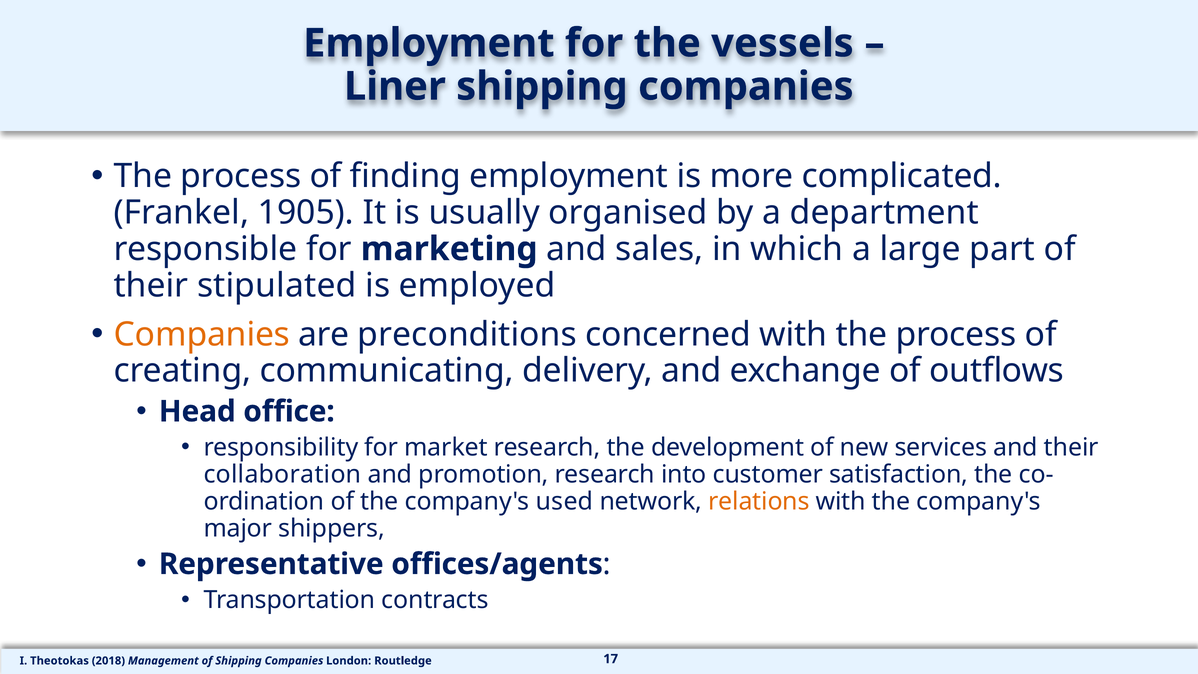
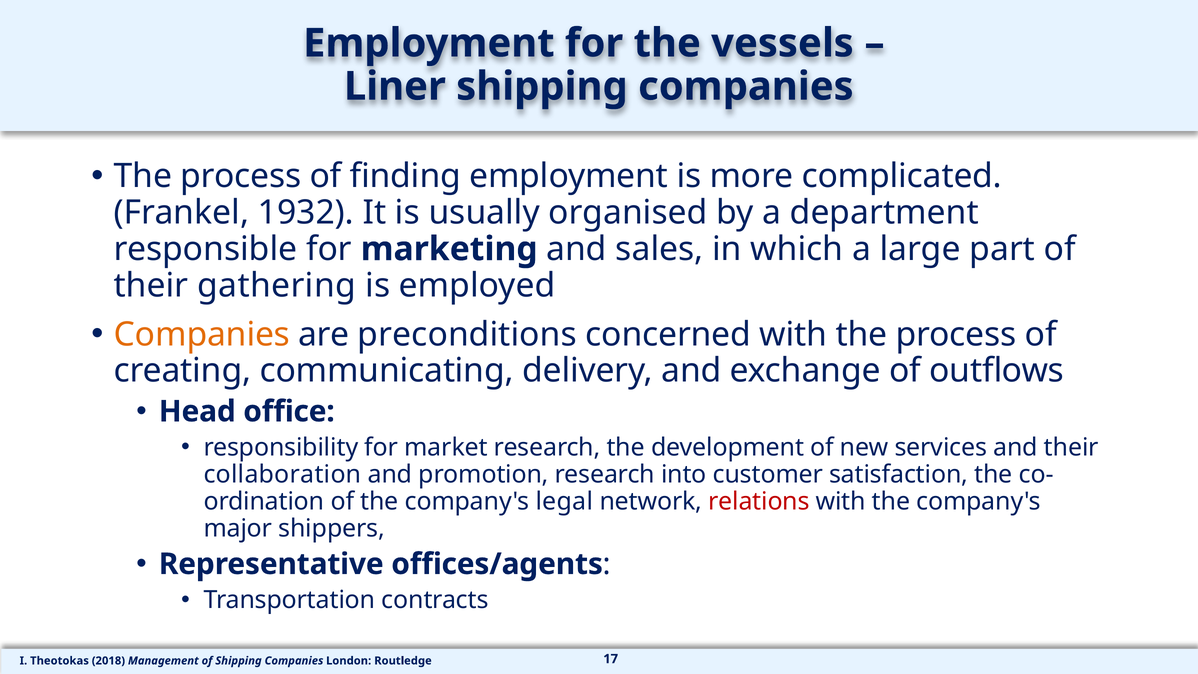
1905: 1905 -> 1932
stipulated: stipulated -> gathering
used: used -> legal
relations colour: orange -> red
